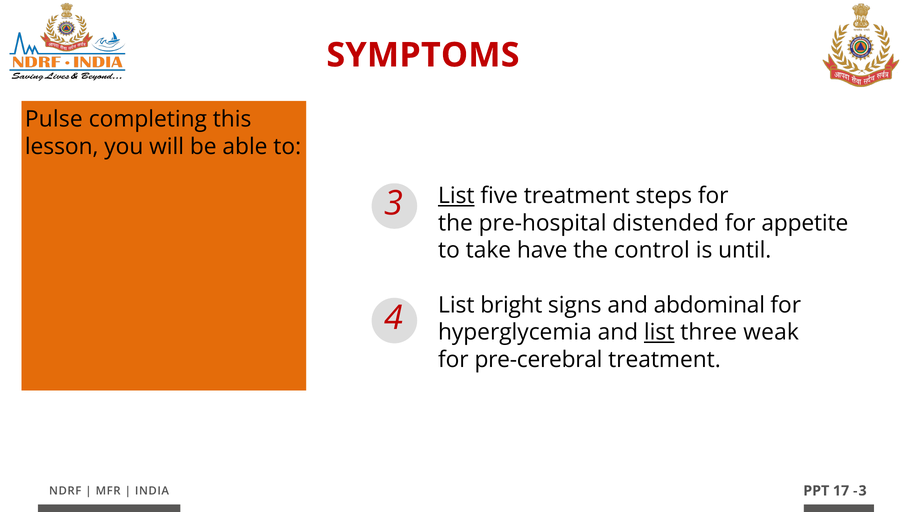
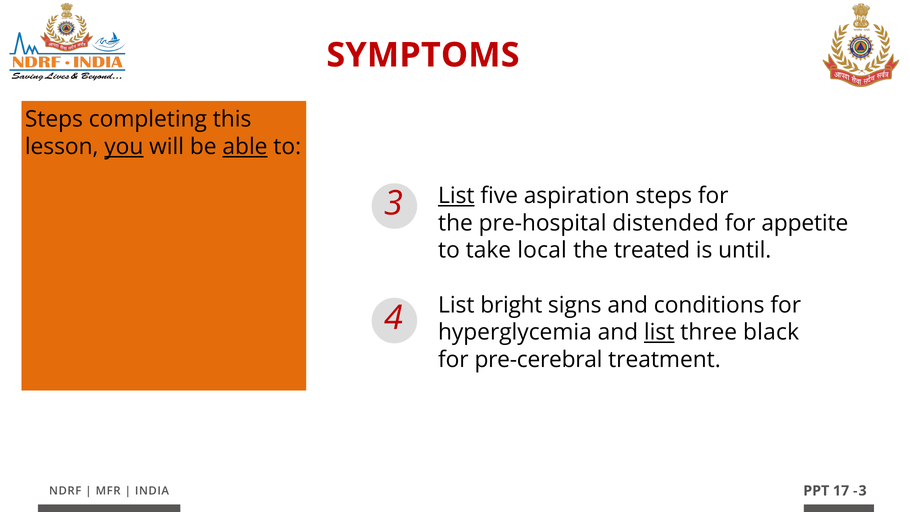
Pulse at (54, 119): Pulse -> Steps
you underline: none -> present
able underline: none -> present
five treatment: treatment -> aspiration
have: have -> local
control: control -> treated
abdominal: abdominal -> conditions
weak: weak -> black
